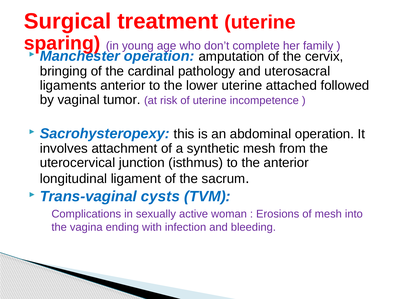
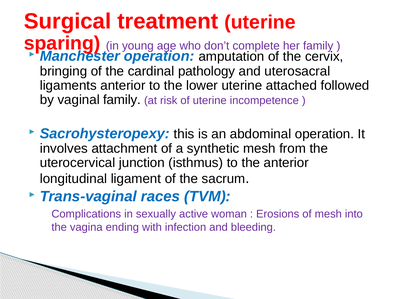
vaginal tumor: tumor -> family
cysts: cysts -> races
